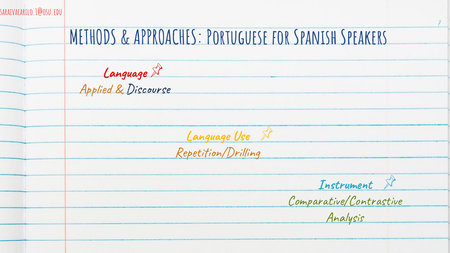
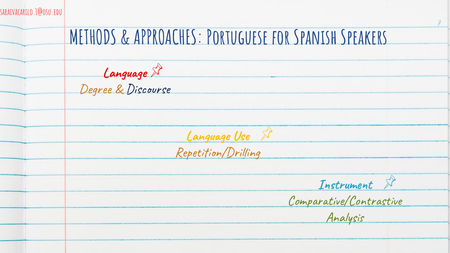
Applied: Applied -> Degree
